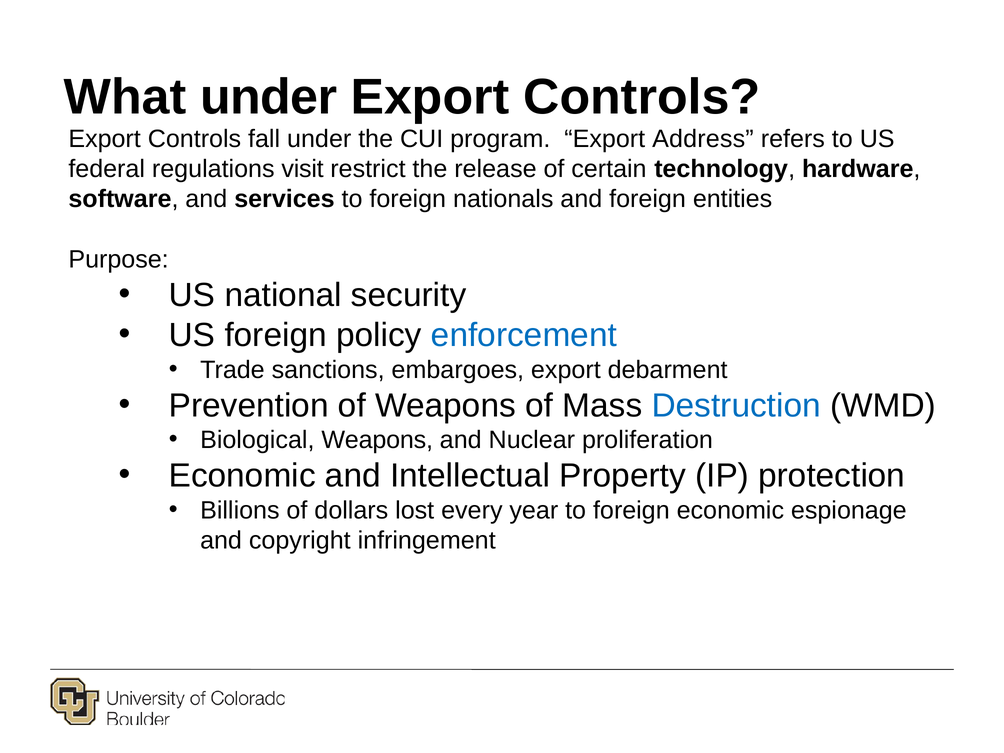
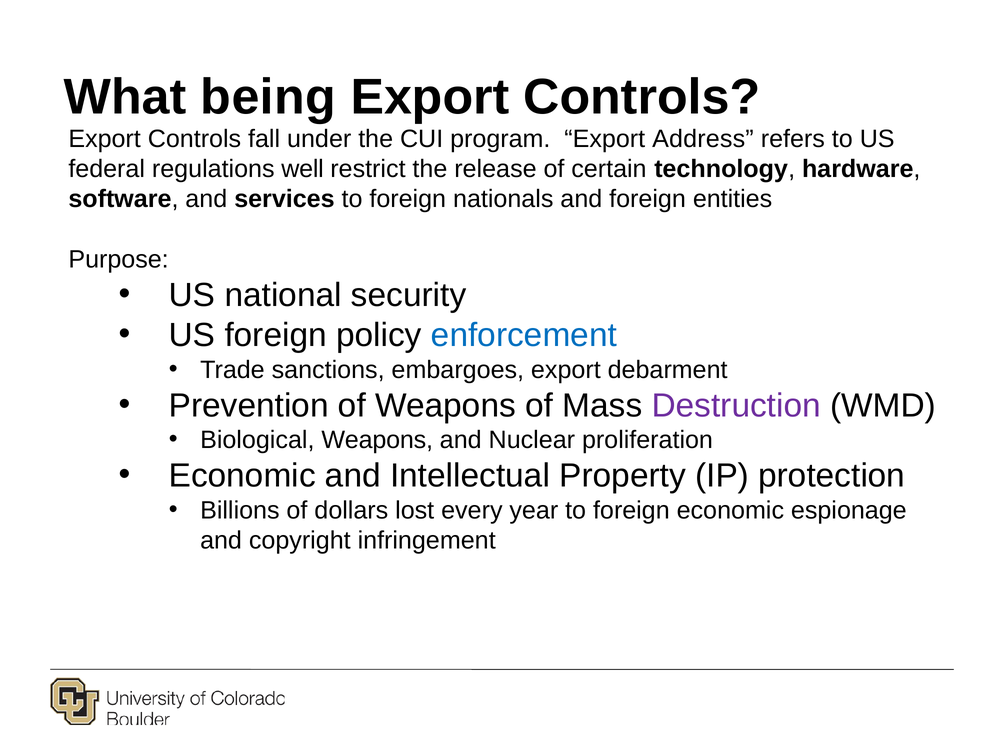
What under: under -> being
visit: visit -> well
Destruction colour: blue -> purple
